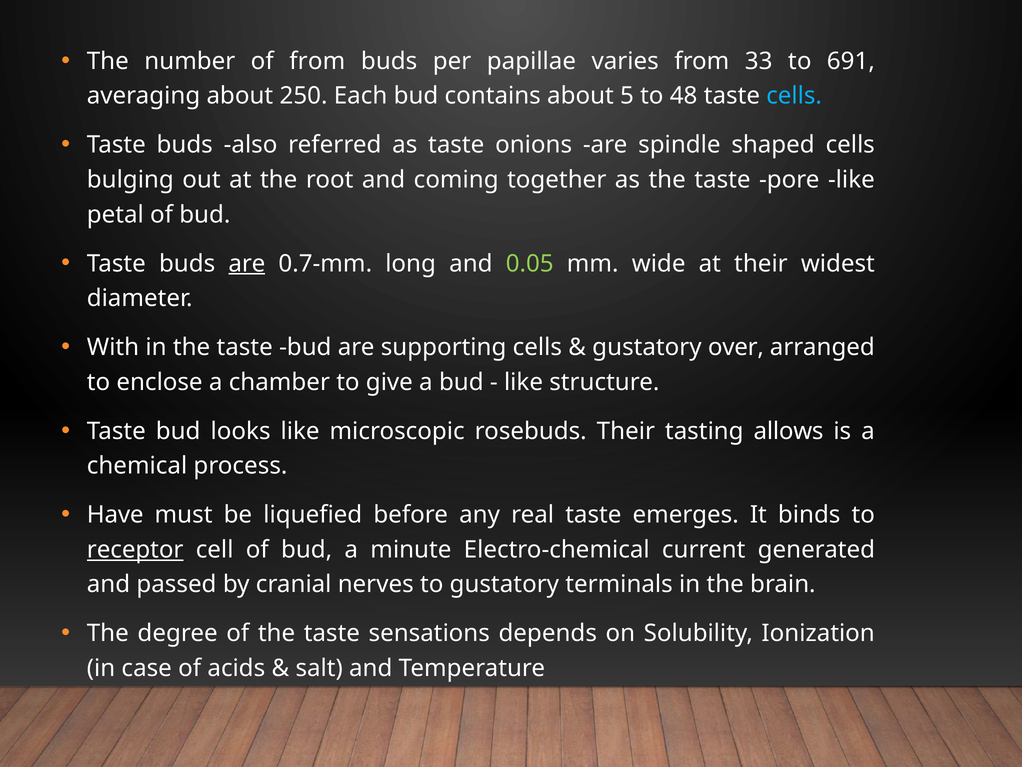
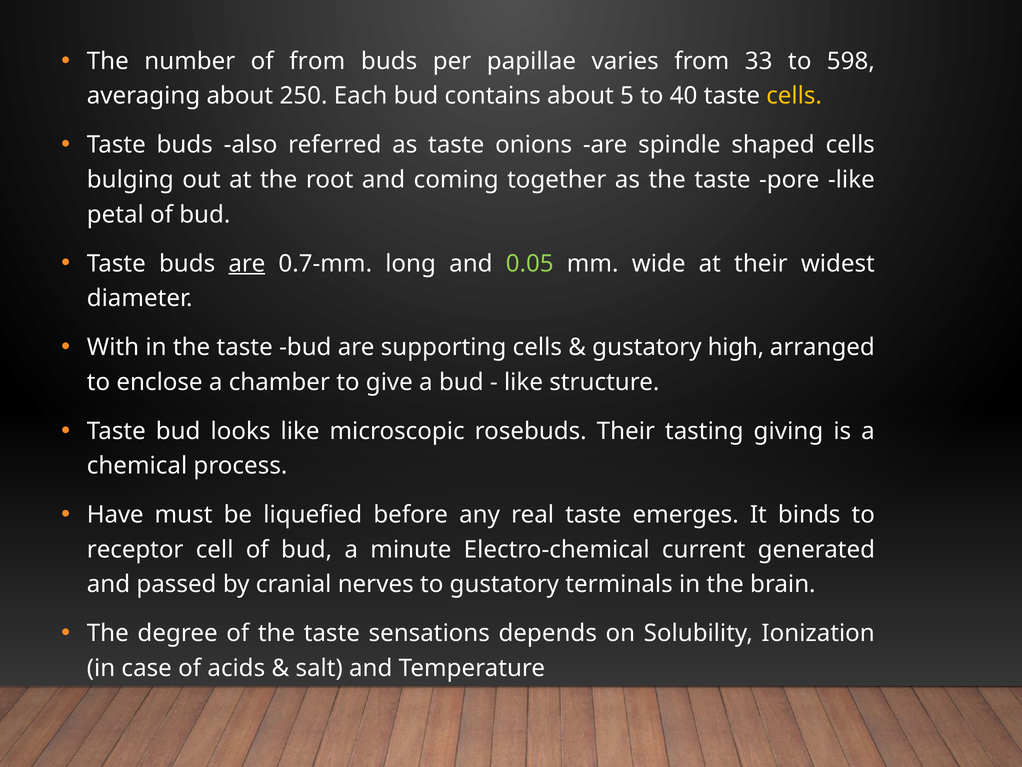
691: 691 -> 598
48: 48 -> 40
cells at (794, 96) colour: light blue -> yellow
over: over -> high
allows: allows -> giving
receptor underline: present -> none
